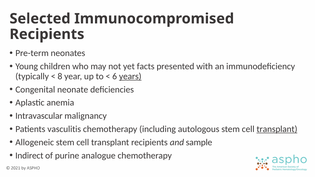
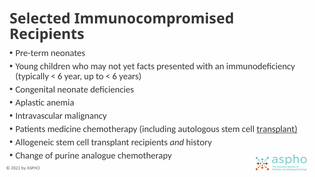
8 at (60, 76): 8 -> 6
years underline: present -> none
vasculitis: vasculitis -> medicine
sample: sample -> history
Indirect: Indirect -> Change
